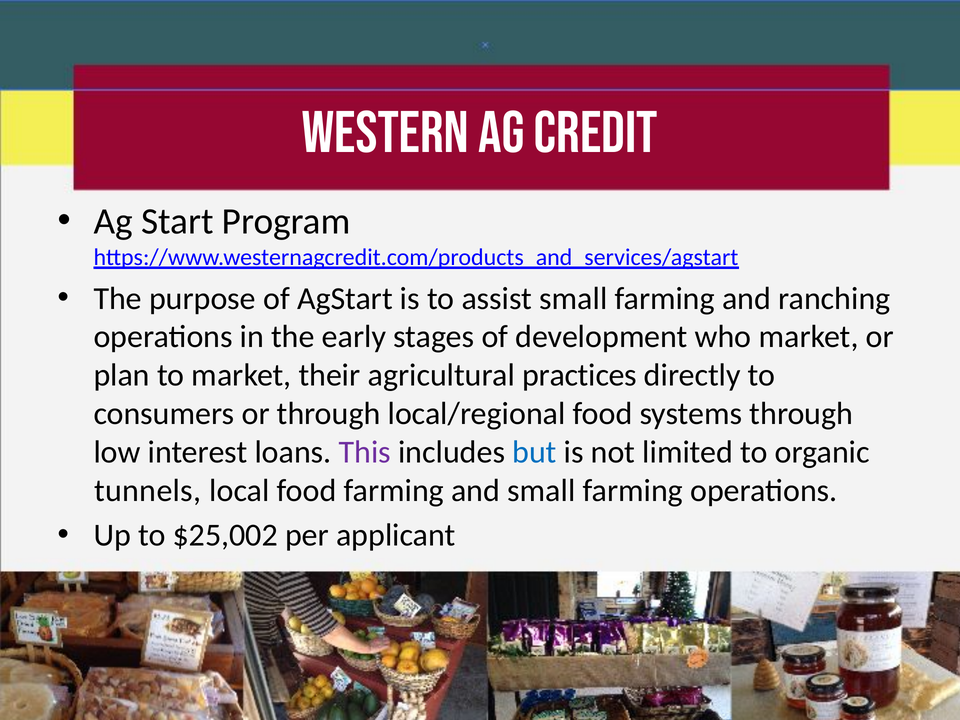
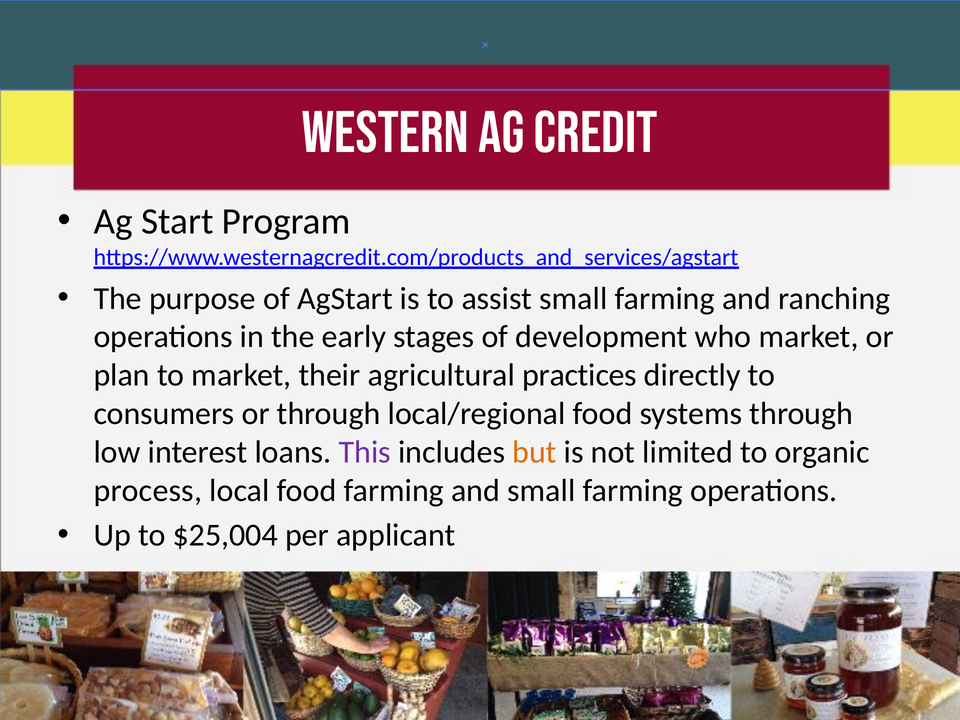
but colour: blue -> orange
tunnels: tunnels -> process
$25,002: $25,002 -> $25,004
